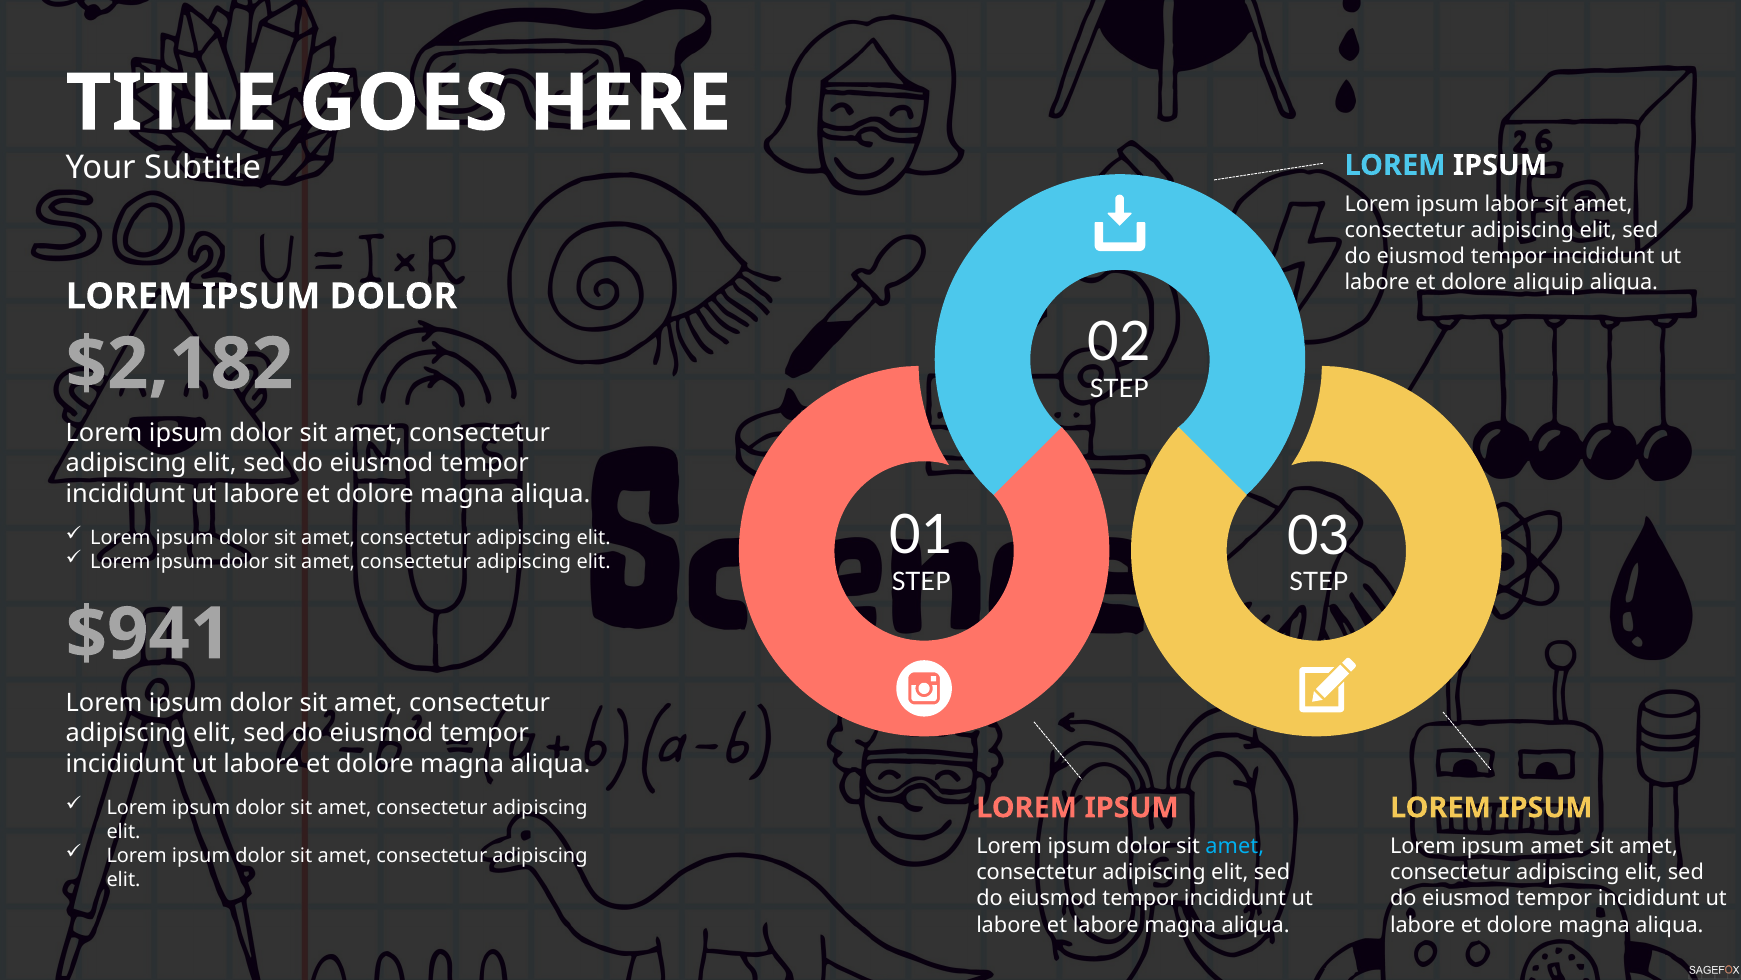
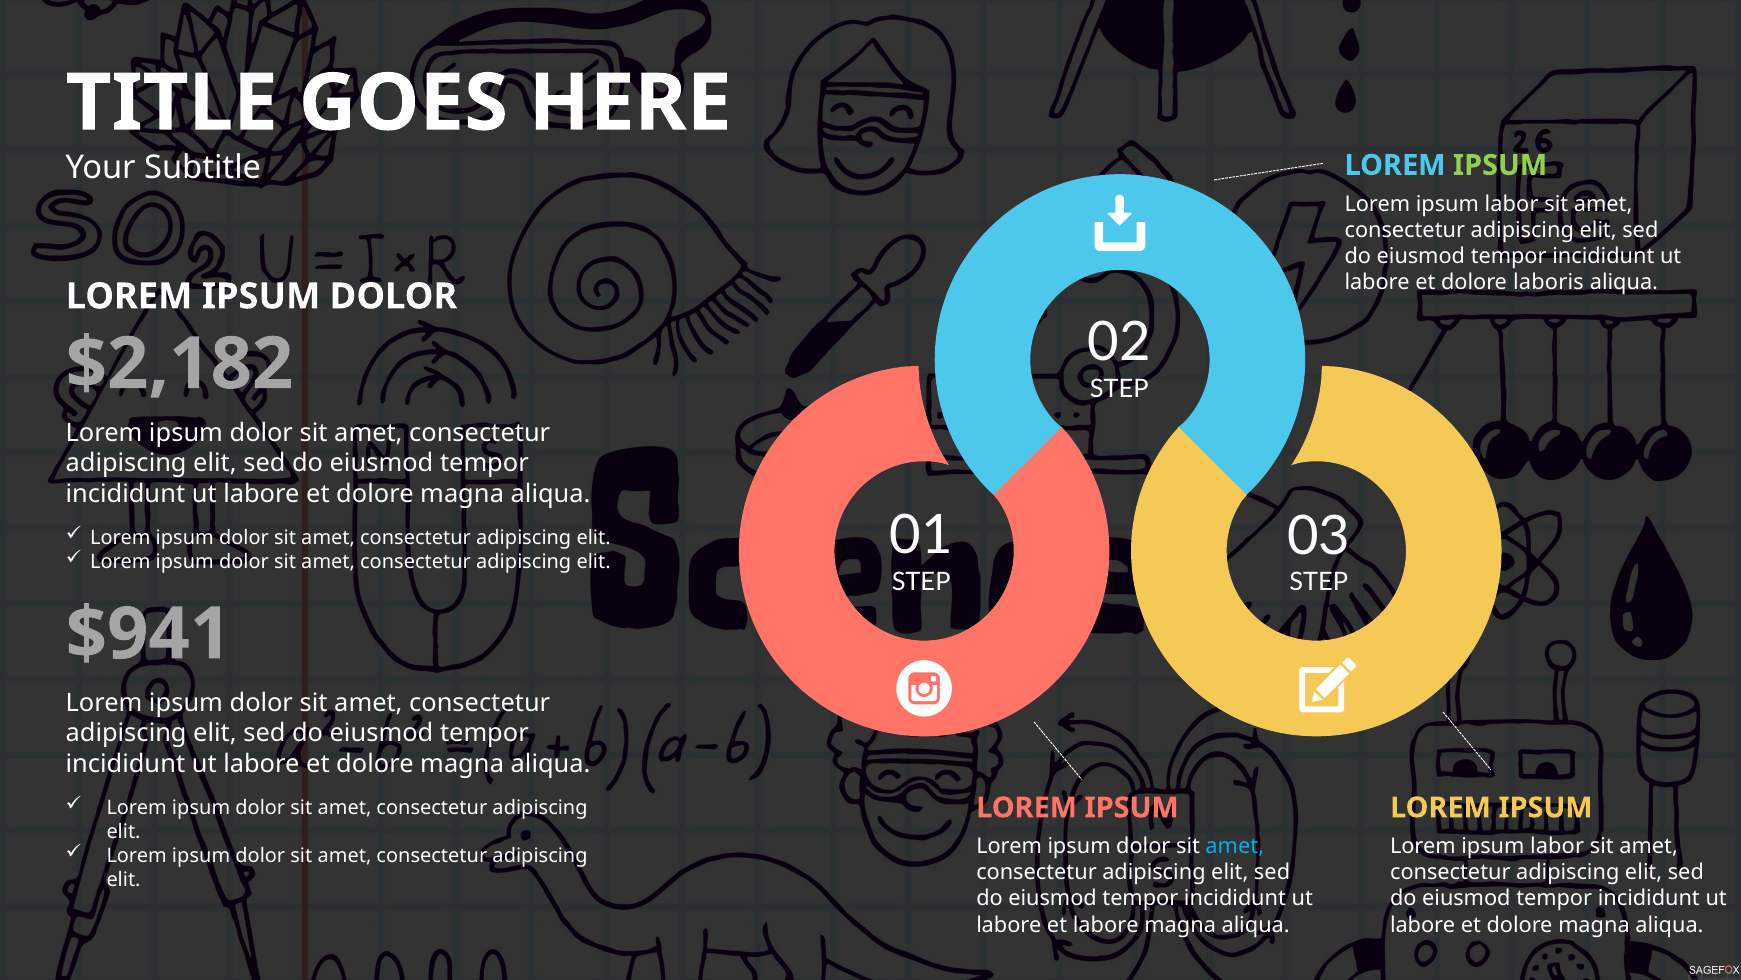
IPSUM at (1500, 165) colour: white -> light green
aliquip: aliquip -> laboris
amet at (1557, 846): amet -> labor
